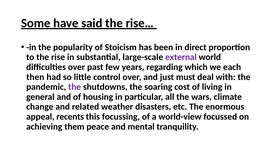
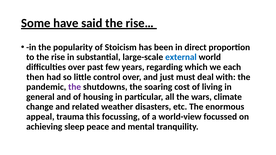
external colour: purple -> blue
recents: recents -> trauma
them: them -> sleep
